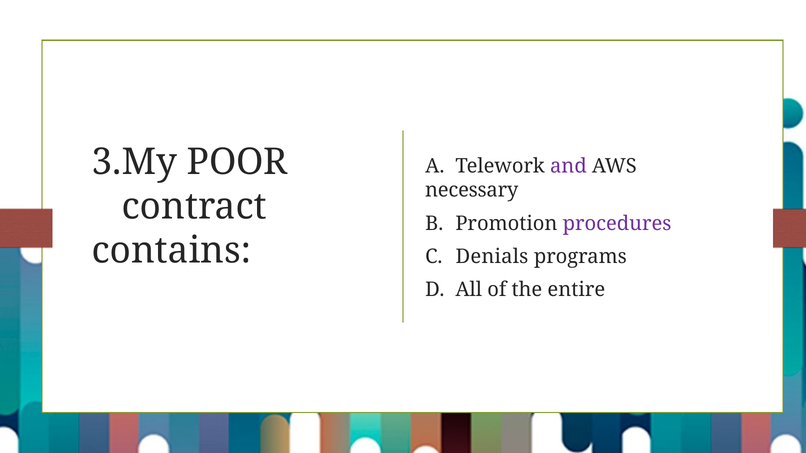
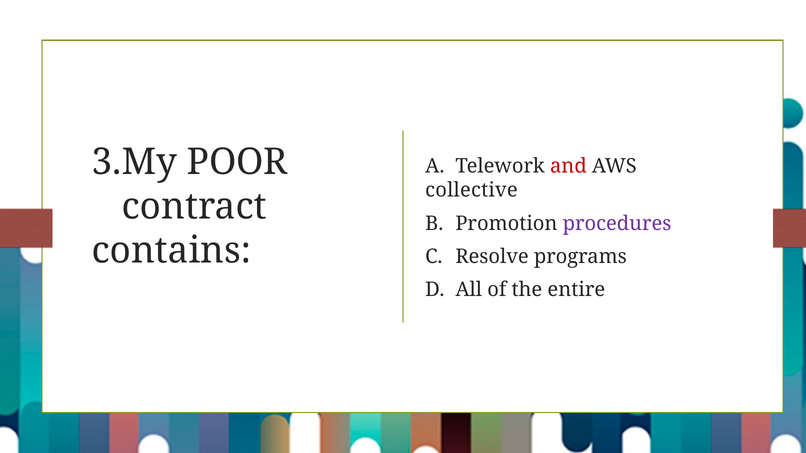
and colour: purple -> red
necessary: necessary -> collective
Denials: Denials -> Resolve
